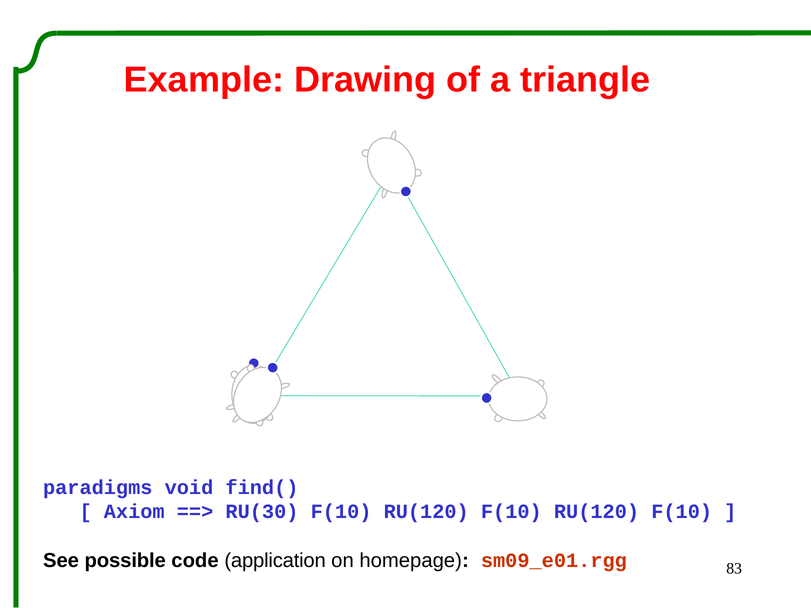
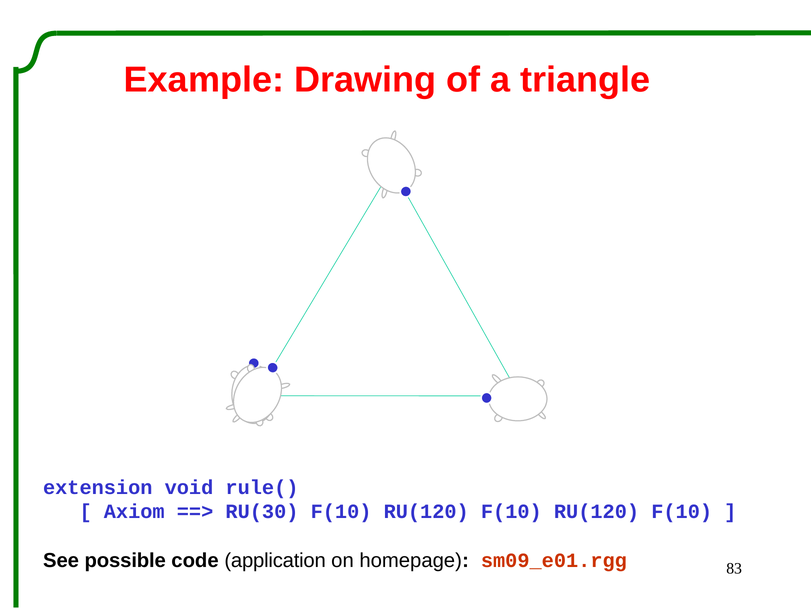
paradigms: paradigms -> extension
find(: find( -> rule(
